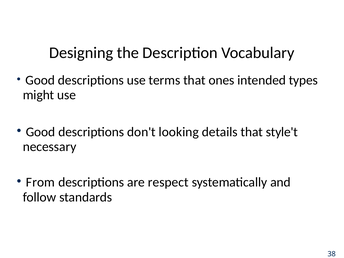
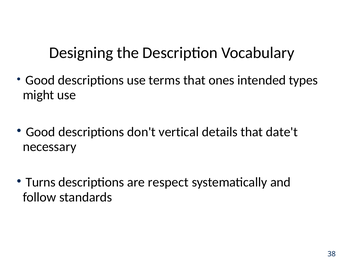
looking: looking -> vertical
style't: style't -> date't
From: From -> Turns
